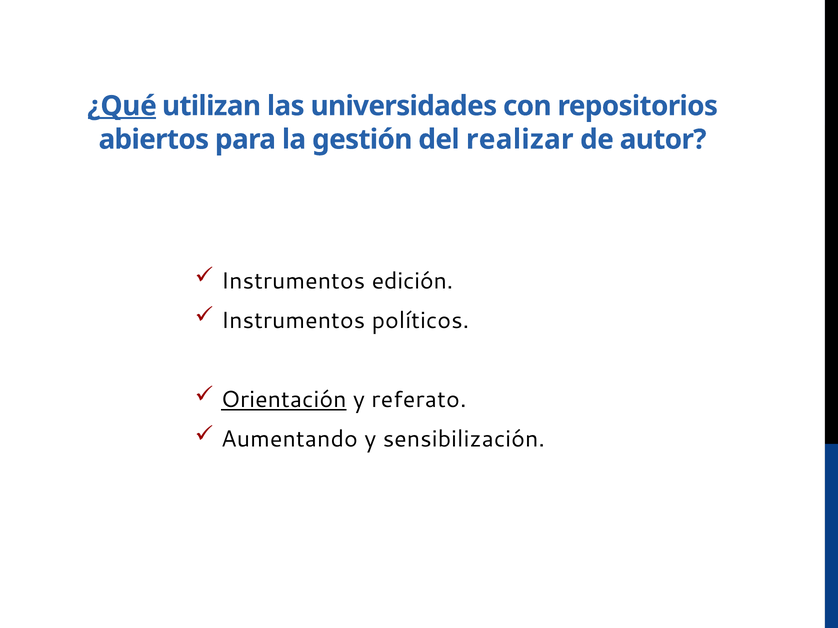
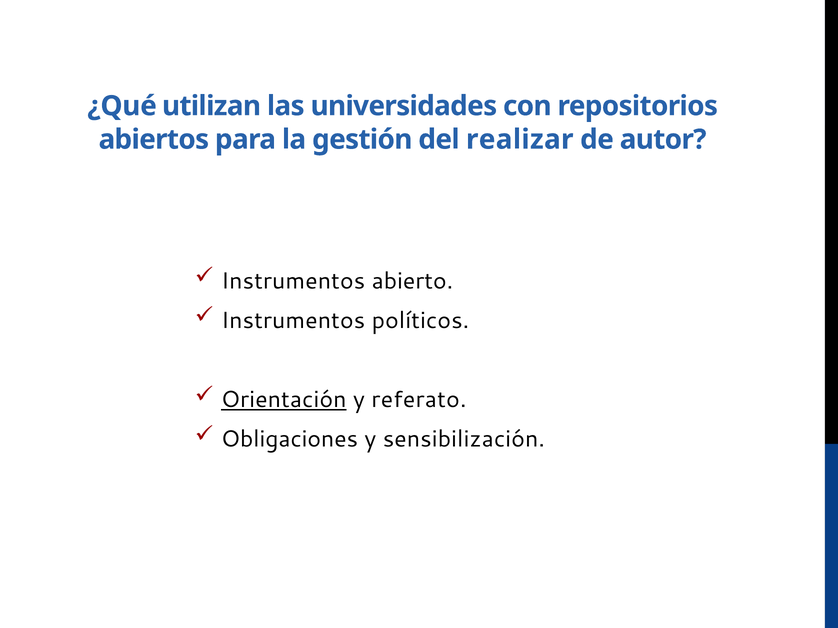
¿Qué underline: present -> none
edición: edición -> abierto
Aumentando: Aumentando -> Obligaciones
